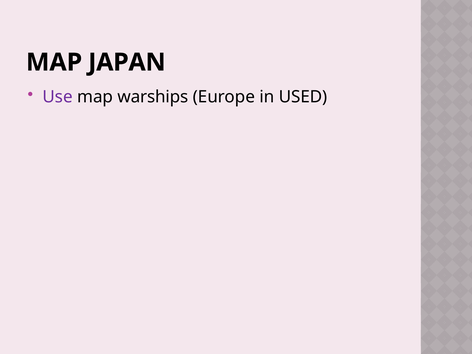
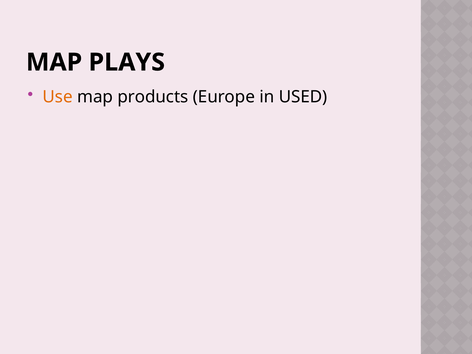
JAPAN: JAPAN -> PLAYS
Use colour: purple -> orange
warships: warships -> products
